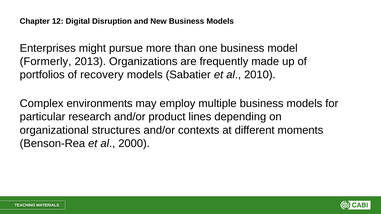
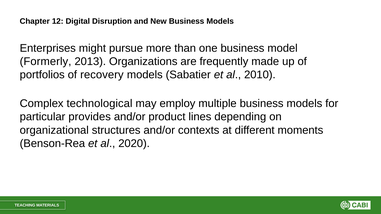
environments: environments -> technological
research: research -> provides
2000: 2000 -> 2020
